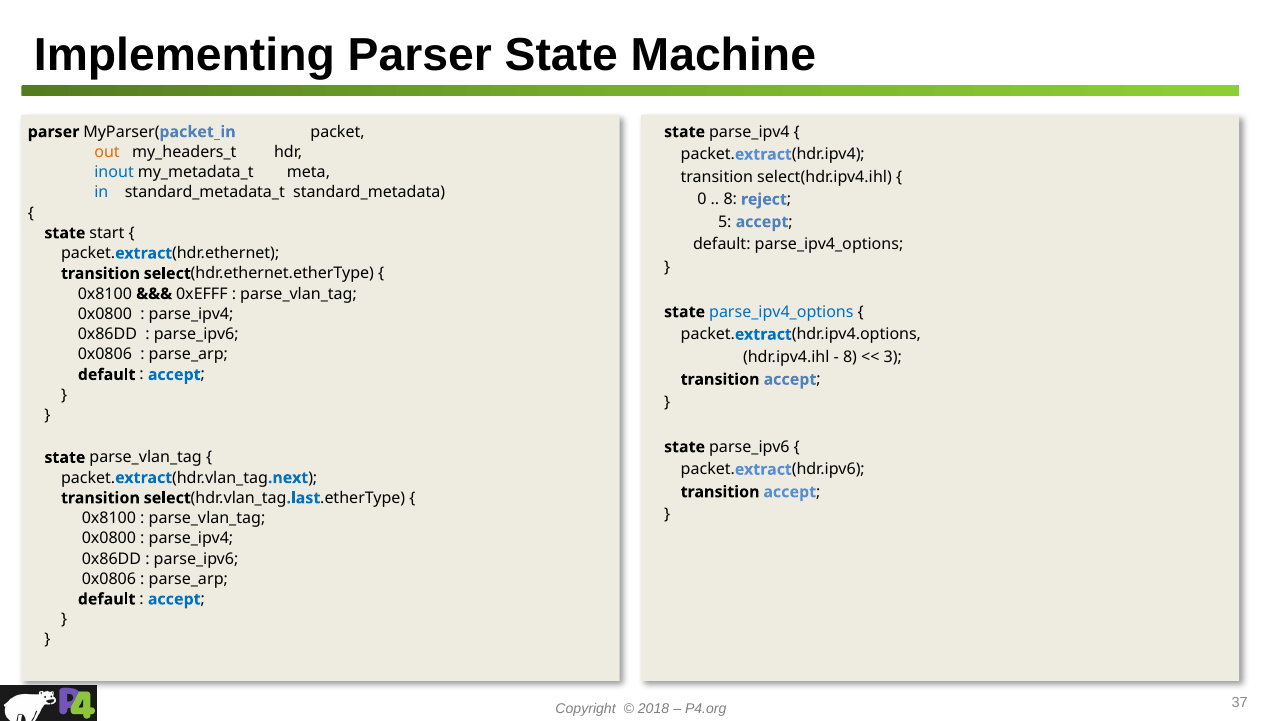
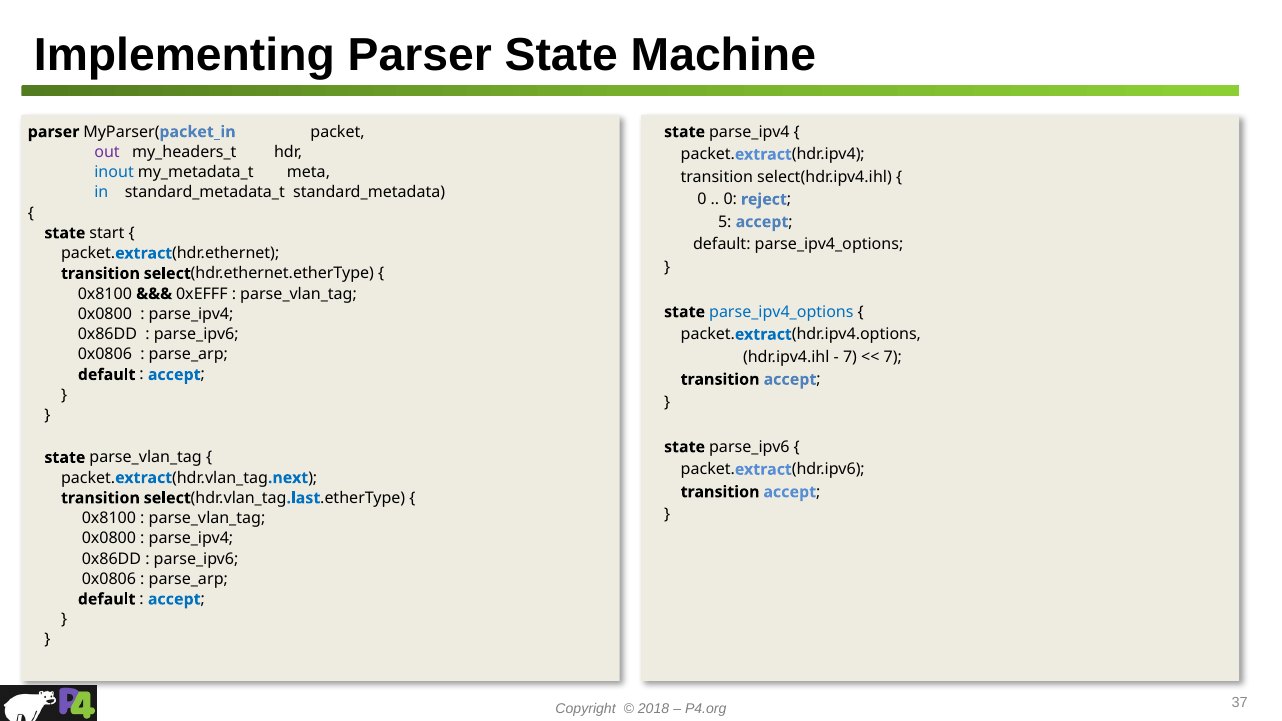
out colour: orange -> purple
8 at (730, 199): 8 -> 0
8 at (850, 357): 8 -> 7
3 at (893, 357): 3 -> 7
